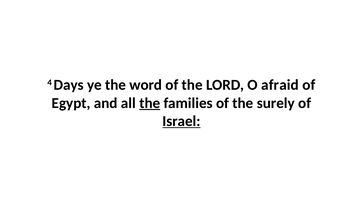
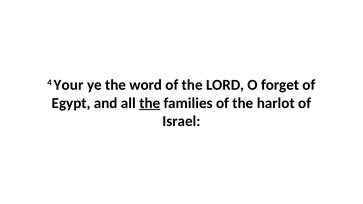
Days: Days -> Your
afraid: afraid -> forget
surely: surely -> harlot
Israel underline: present -> none
